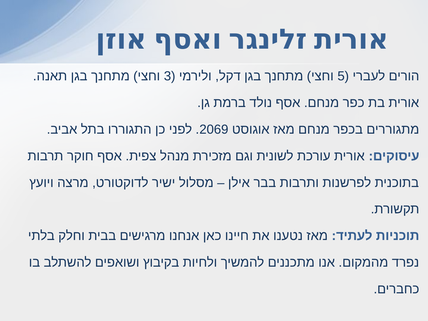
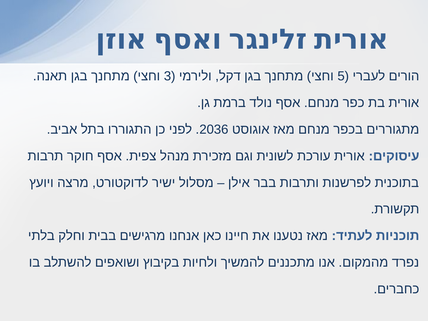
2069: 2069 -> 2036
